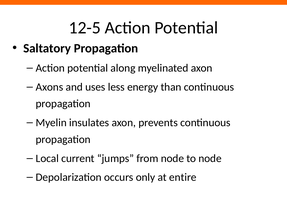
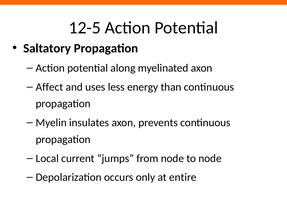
Axons: Axons -> Affect
